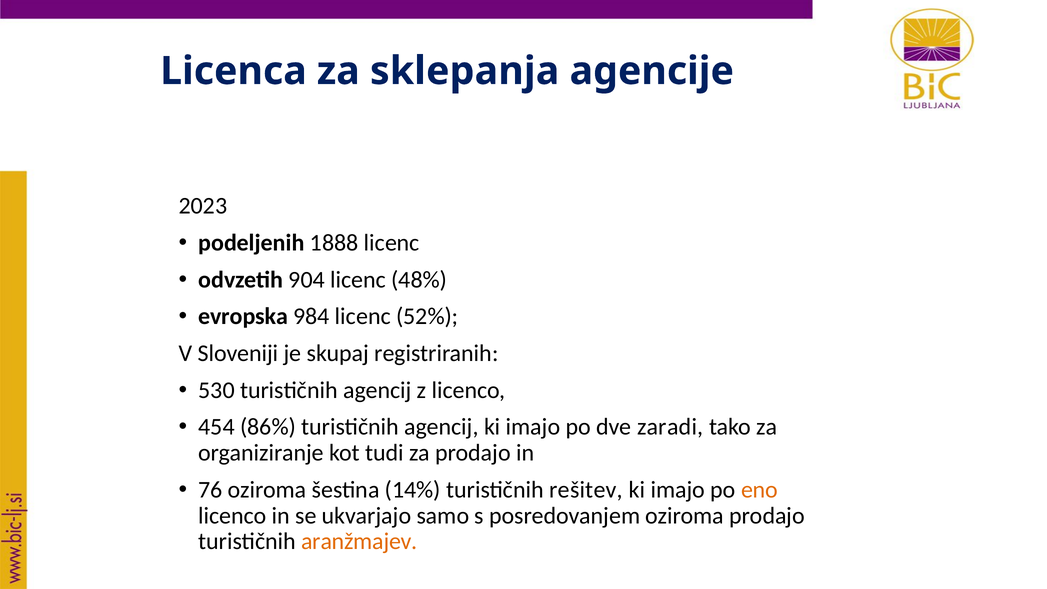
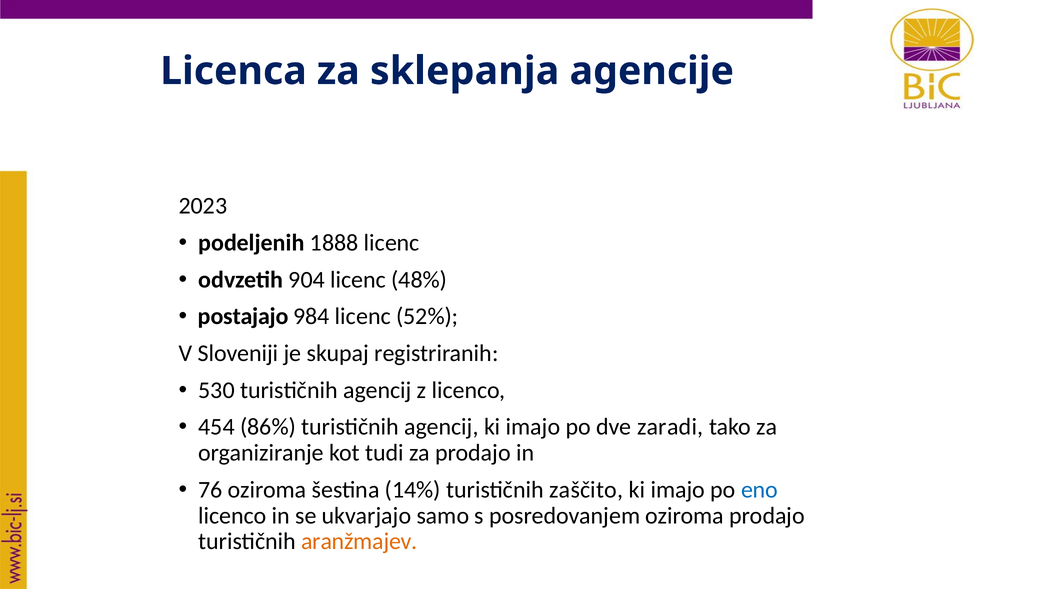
evropska: evropska -> postajajo
rešitev: rešitev -> zaščito
eno colour: orange -> blue
